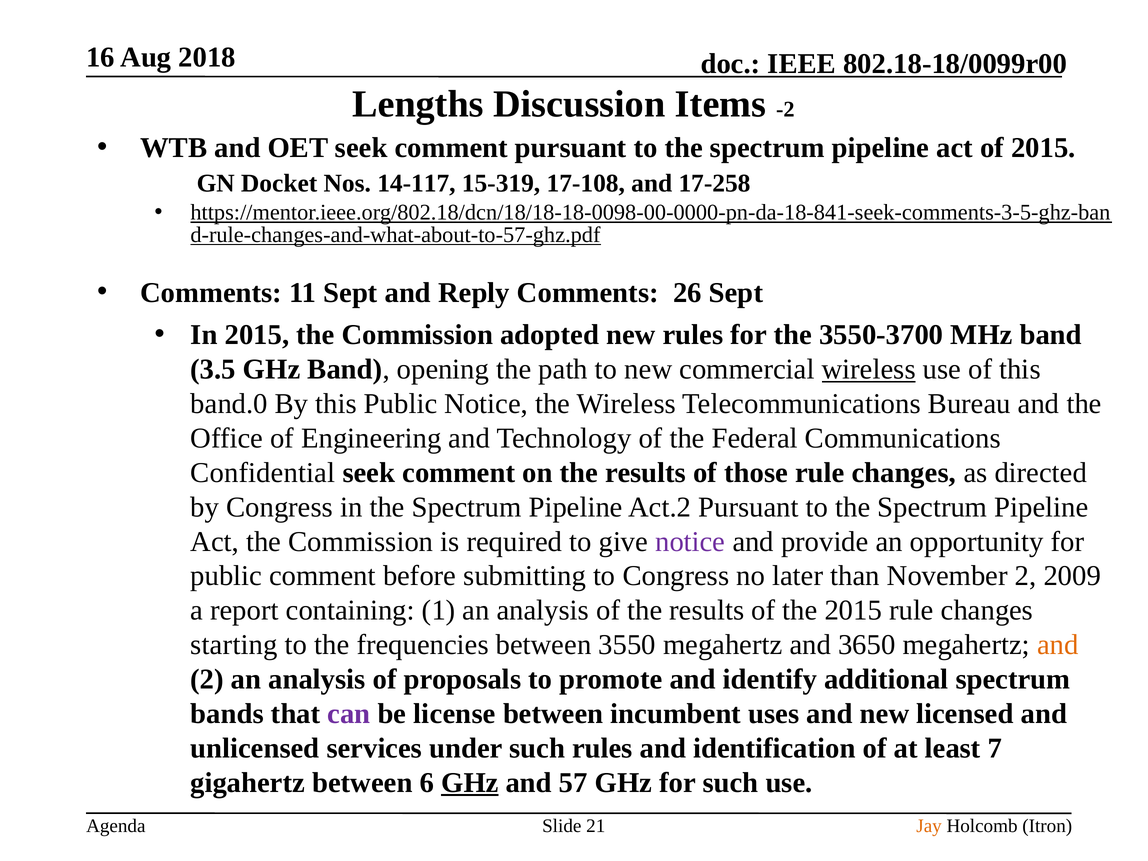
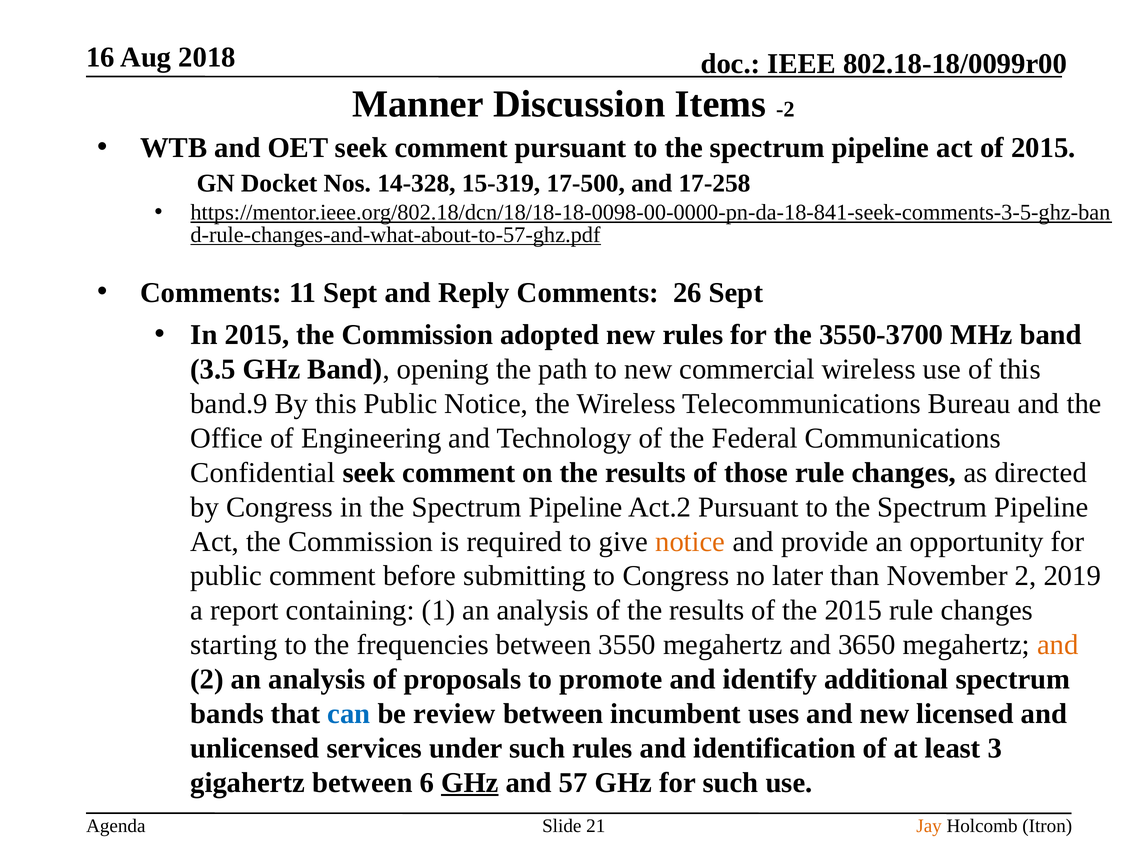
Lengths: Lengths -> Manner
14-117: 14-117 -> 14-328
17-108: 17-108 -> 17-500
wireless at (869, 369) underline: present -> none
band.0: band.0 -> band.9
notice at (690, 542) colour: purple -> orange
2009: 2009 -> 2019
can colour: purple -> blue
license: license -> review
7: 7 -> 3
